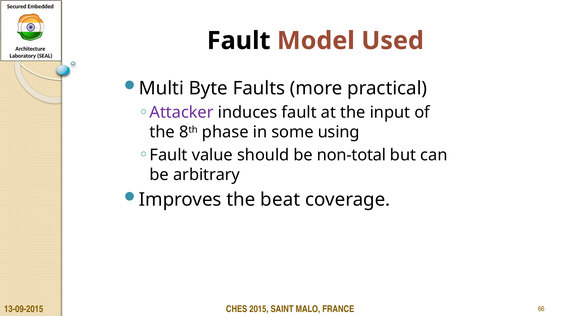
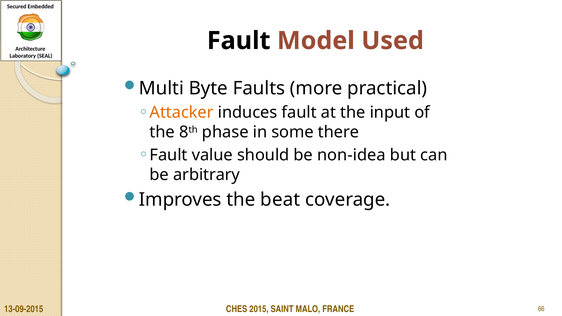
Attacker colour: purple -> orange
using: using -> there
non-total: non-total -> non-idea
